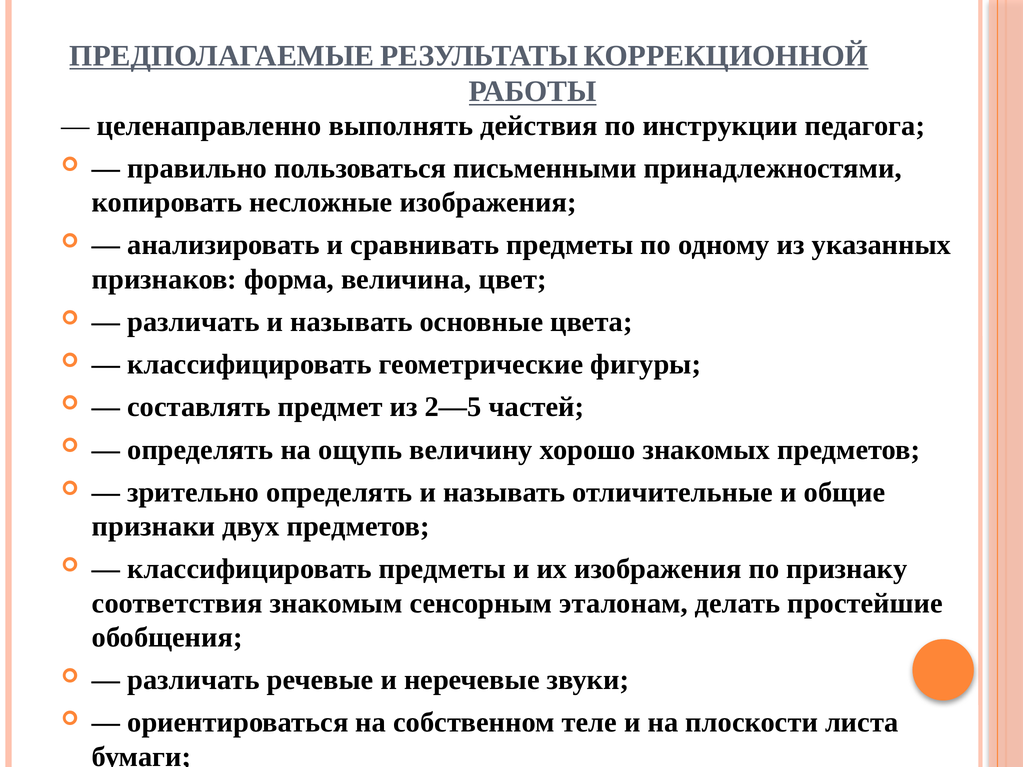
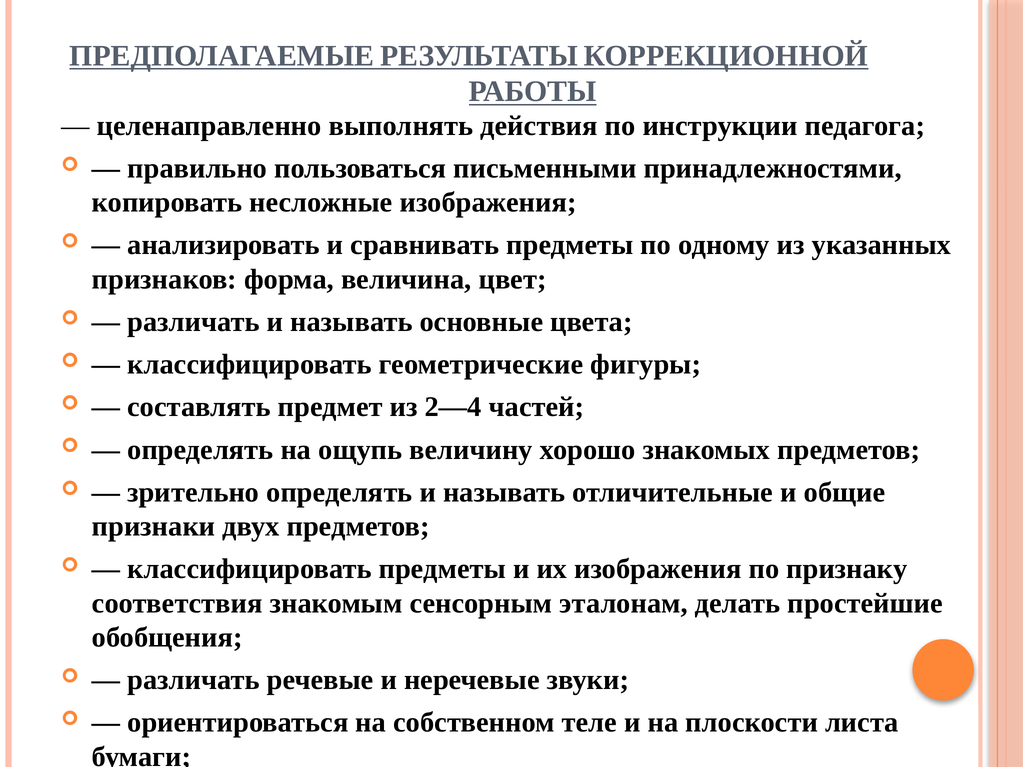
2—5: 2—5 -> 2—4
